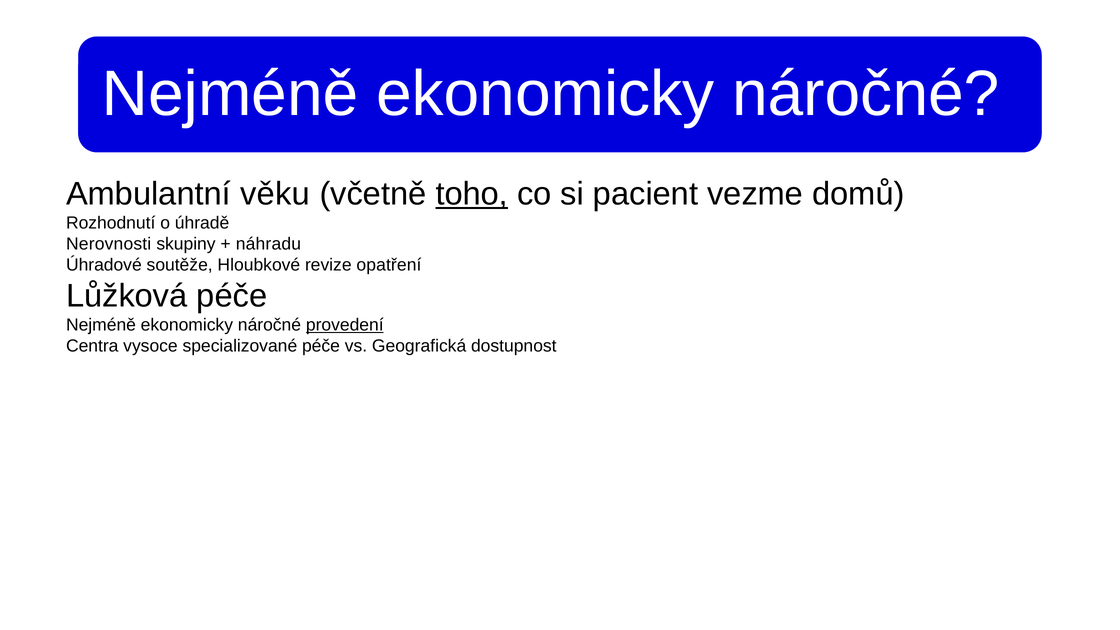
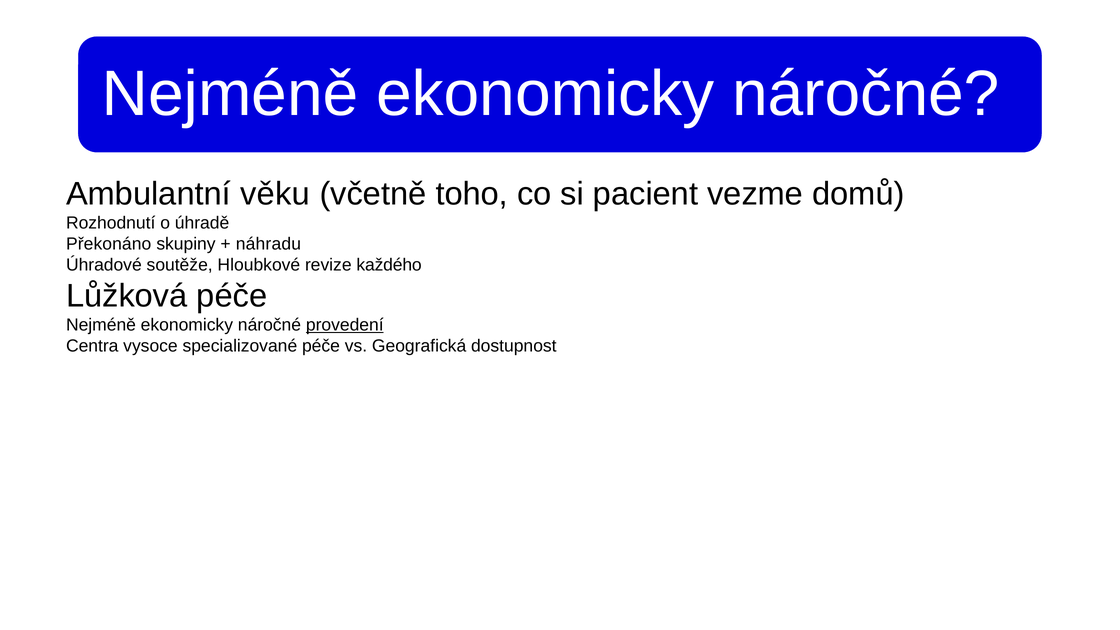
toho underline: present -> none
Nerovnosti: Nerovnosti -> Překonáno
opatření: opatření -> každého
